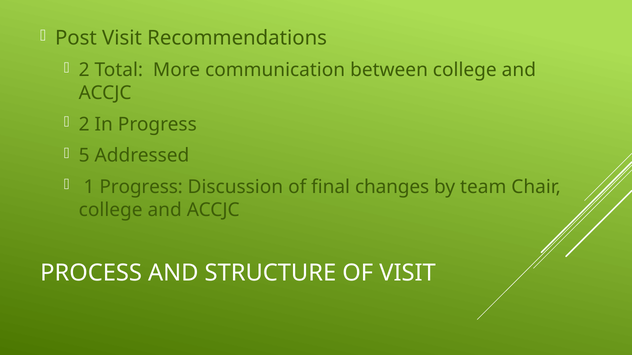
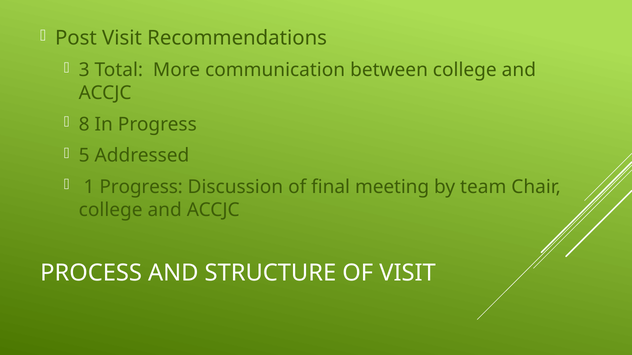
2 at (84, 70): 2 -> 3
2 at (84, 125): 2 -> 8
changes: changes -> meeting
